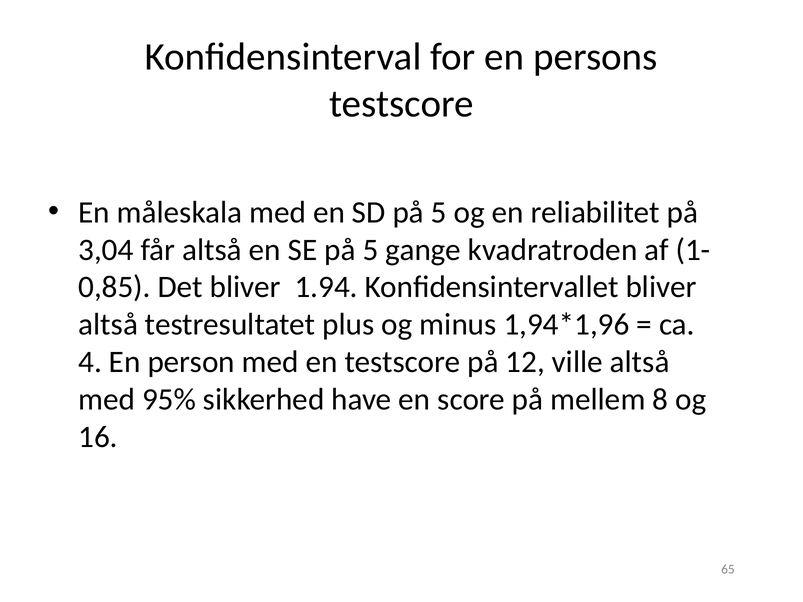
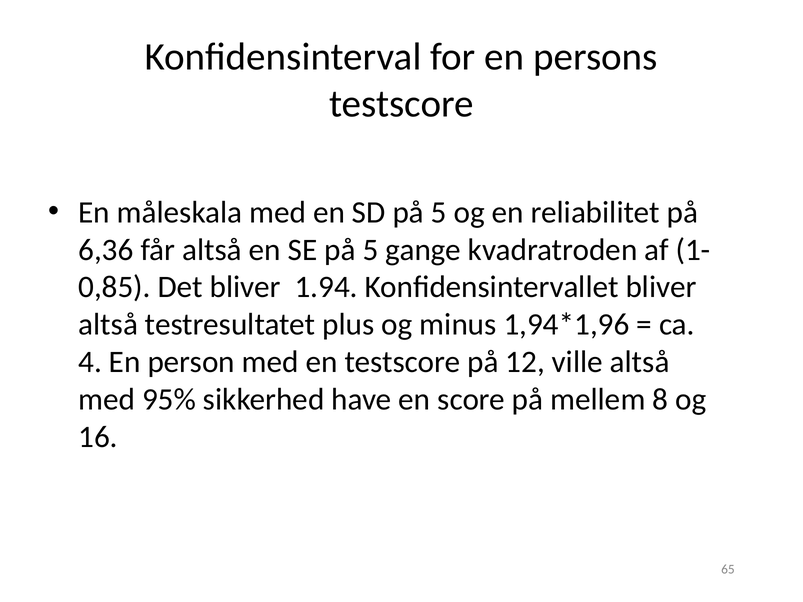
3,04: 3,04 -> 6,36
